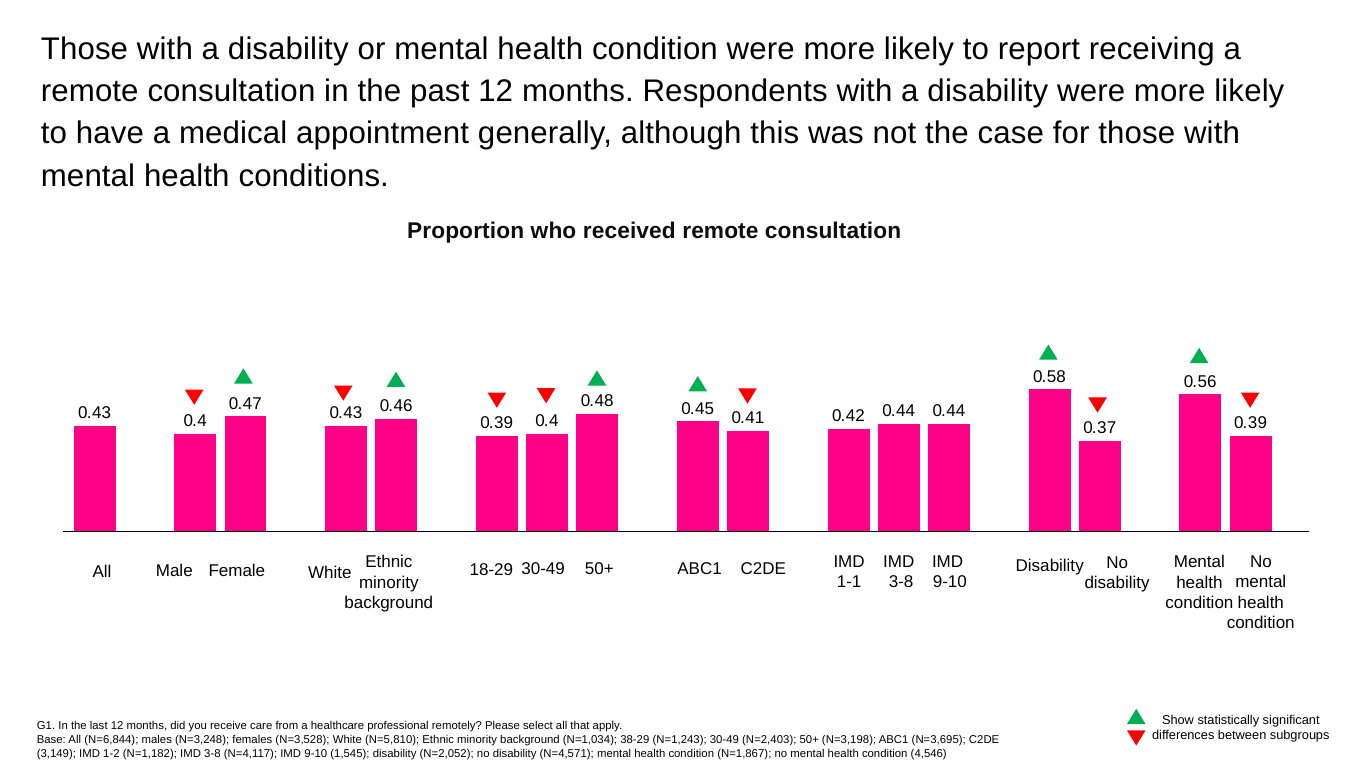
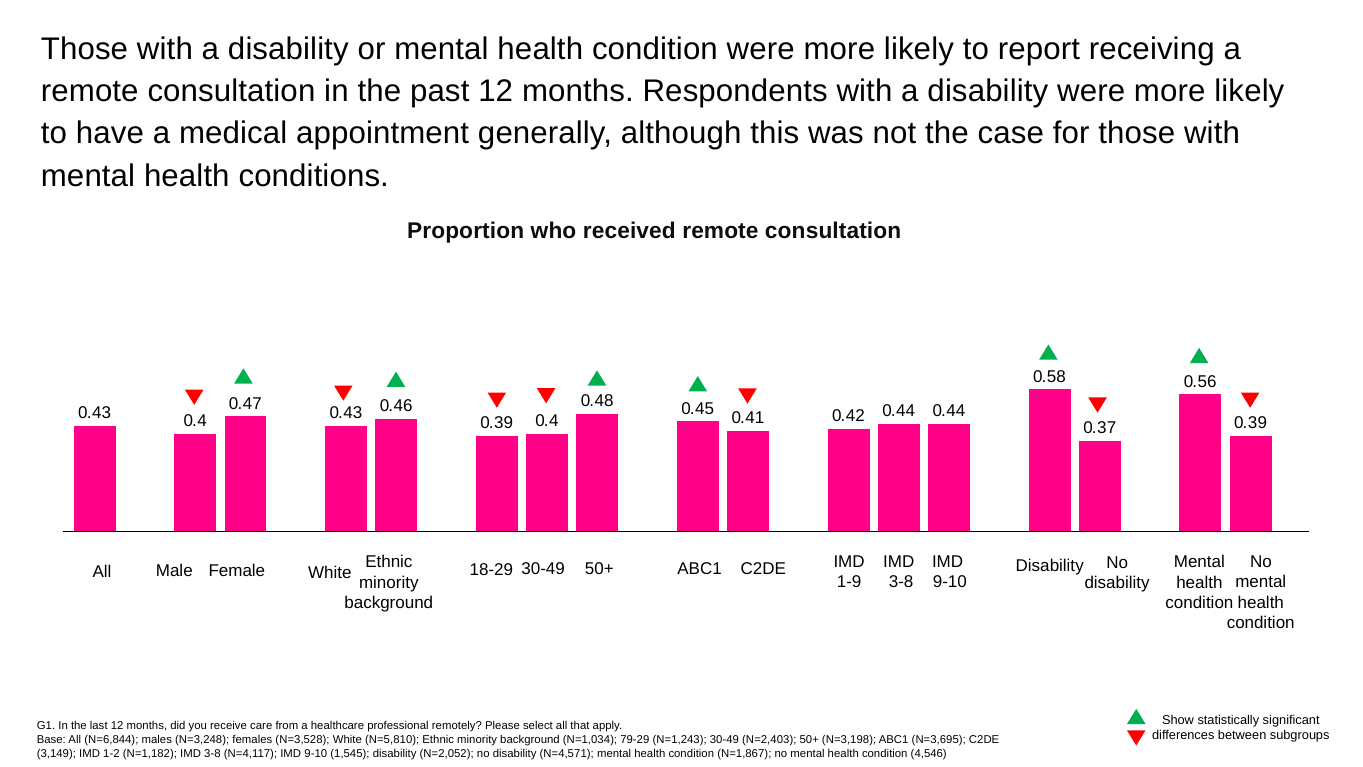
1-1: 1-1 -> 1-9
38-29: 38-29 -> 79-29
